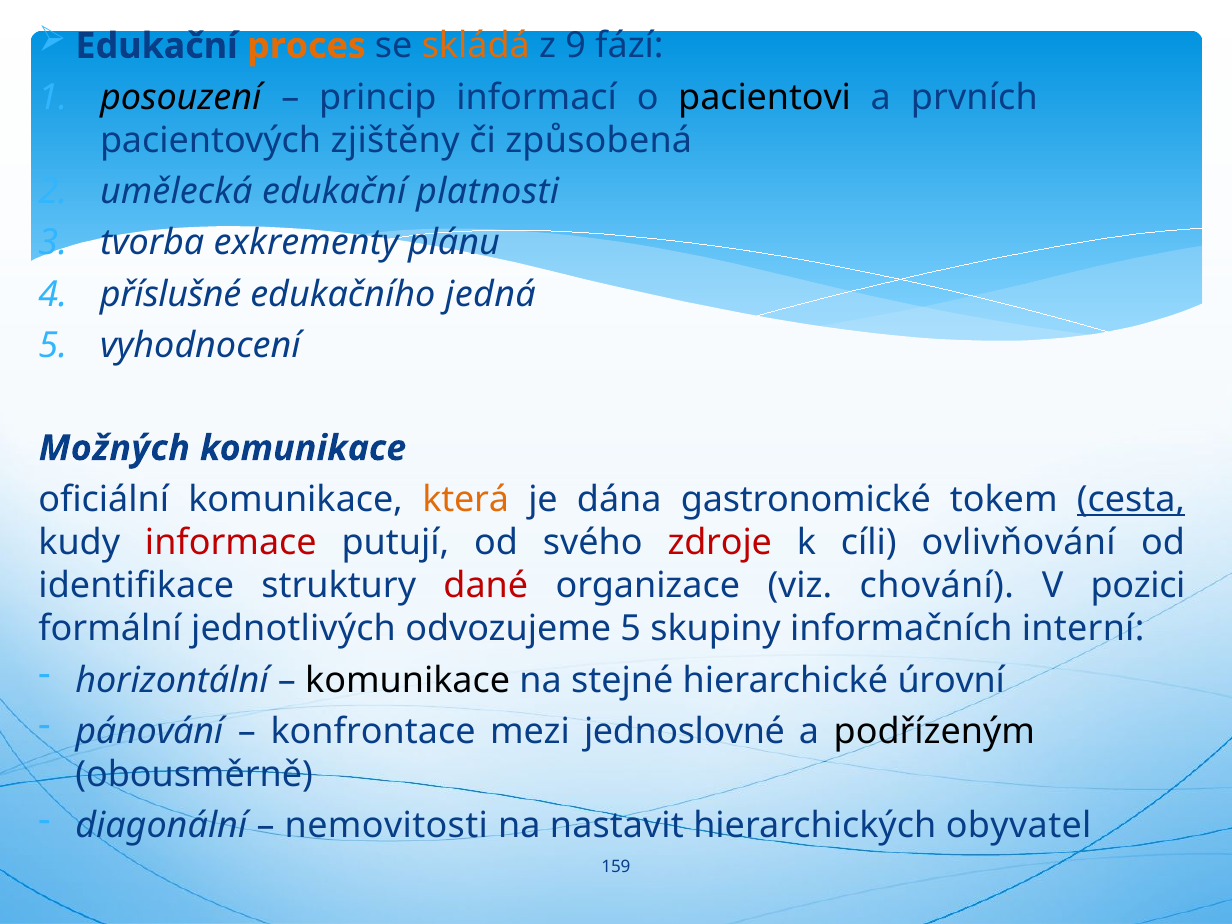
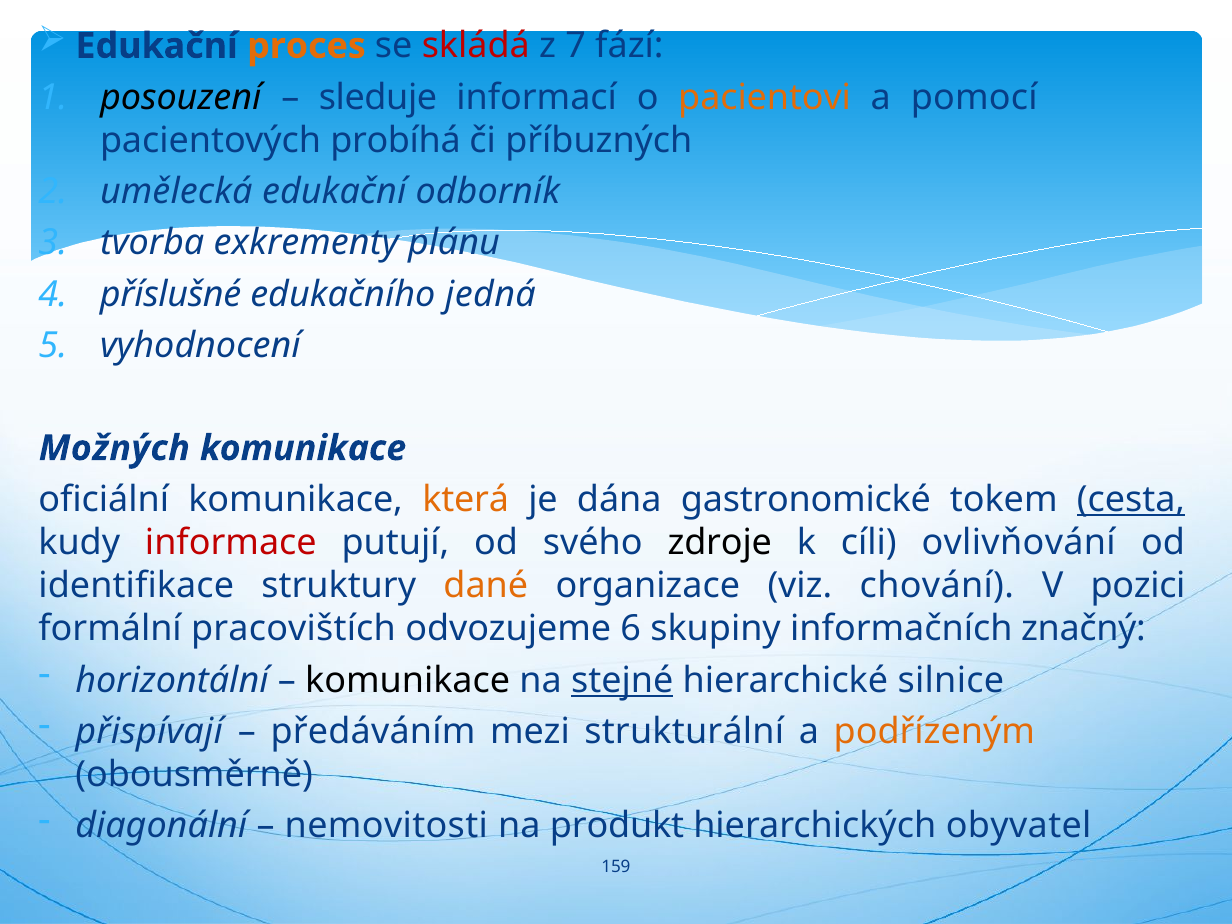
skládá colour: orange -> red
9: 9 -> 7
princip: princip -> sleduje
pacientovi colour: black -> orange
prvních: prvních -> pomocí
zjištěny: zjištěny -> probíhá
způsobená: způsobená -> příbuzných
platnosti: platnosti -> odborník
zdroje colour: red -> black
dané colour: red -> orange
jednotlivých: jednotlivých -> pracovištích
odvozujeme 5: 5 -> 6
interní: interní -> značný
stejné underline: none -> present
úrovní: úrovní -> silnice
pánování: pánování -> přispívají
konfrontace: konfrontace -> předáváním
jednoslovné: jednoslovné -> strukturální
podřízeným colour: black -> orange
nastavit: nastavit -> produkt
